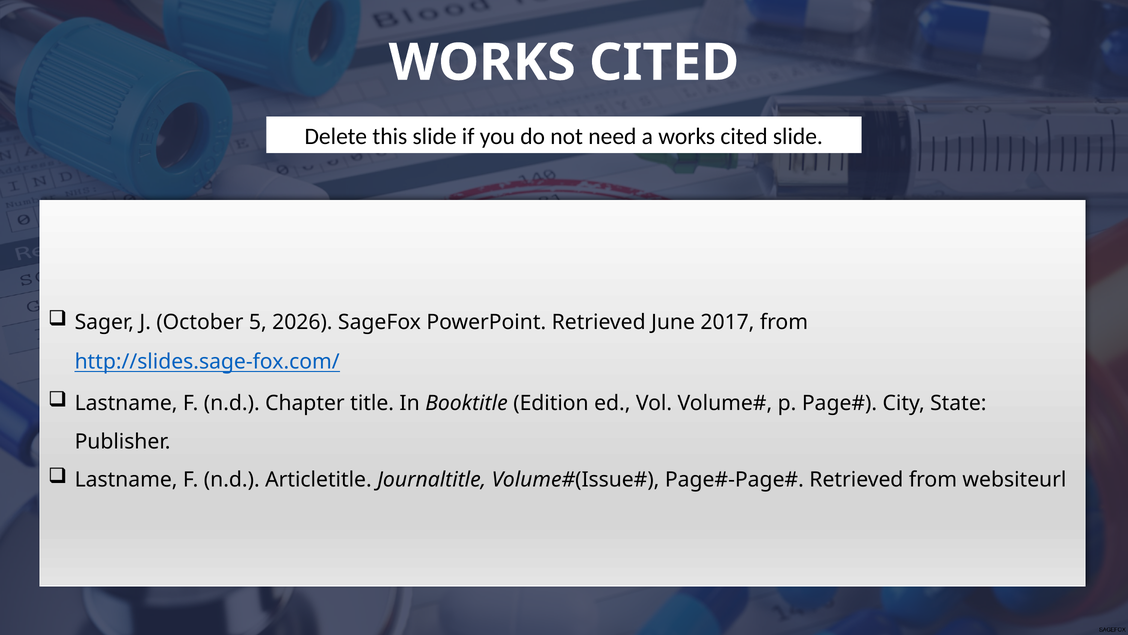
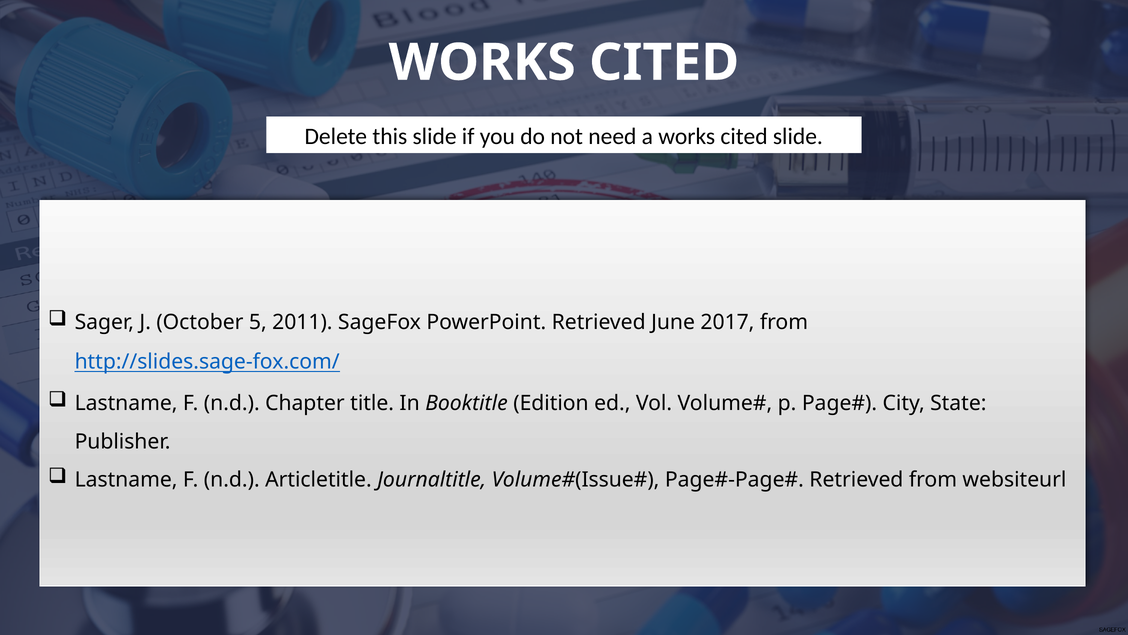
2026: 2026 -> 2011
